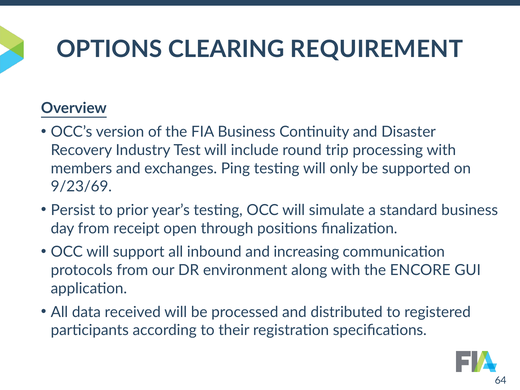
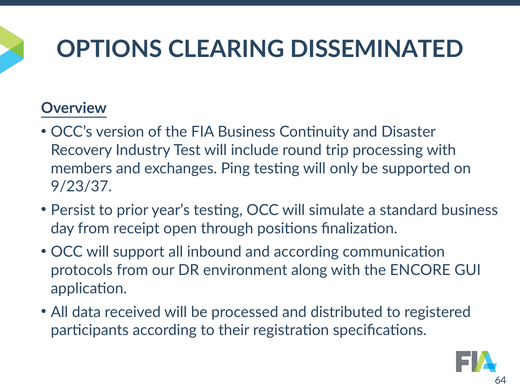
REQUIREMENT: REQUIREMENT -> DISSEMINATED
9/23/69: 9/23/69 -> 9/23/37
and increasing: increasing -> according
